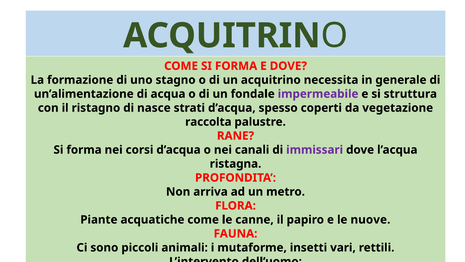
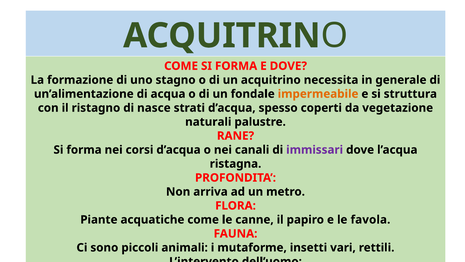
impermeabile colour: purple -> orange
raccolta: raccolta -> naturali
nuove: nuove -> favola
